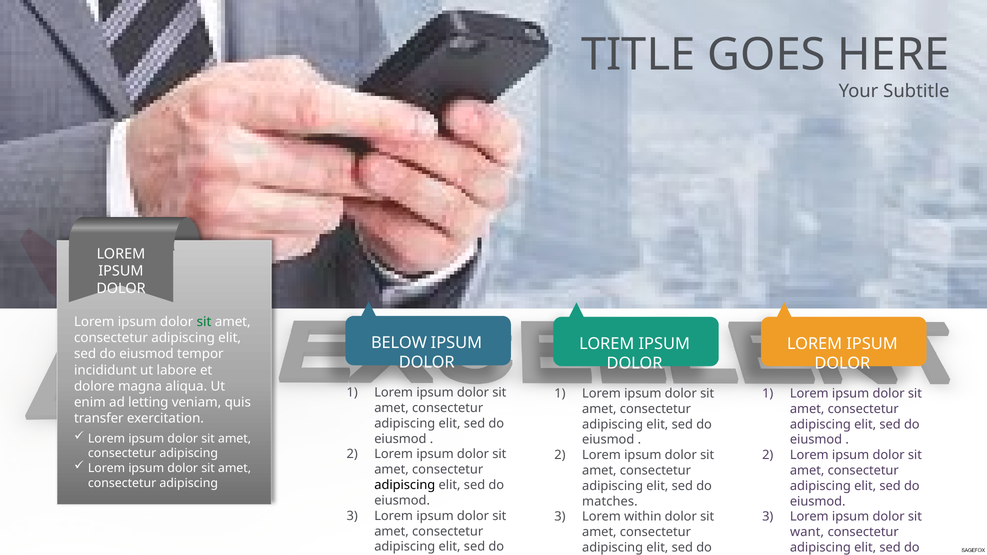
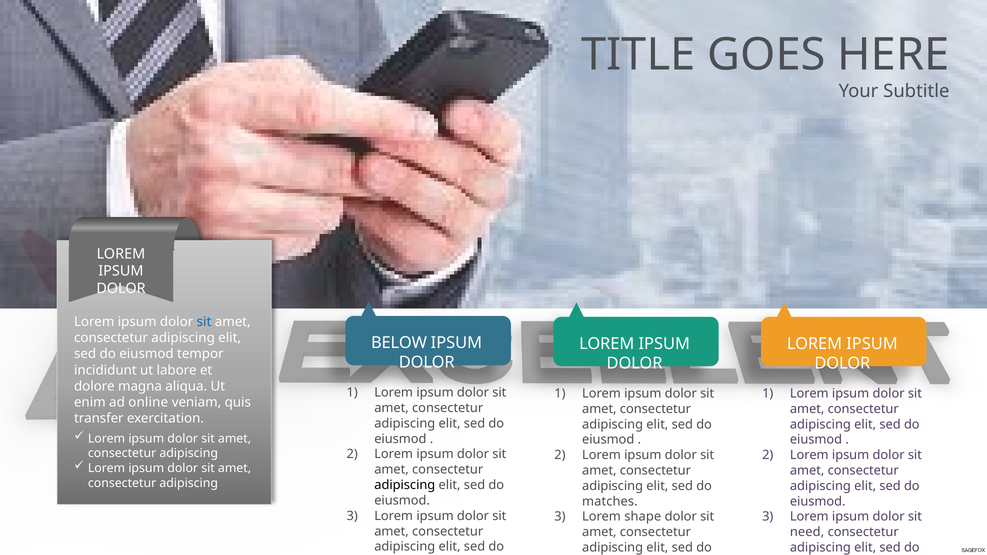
sit at (204, 322) colour: green -> blue
letting: letting -> online
within: within -> shape
want: want -> need
